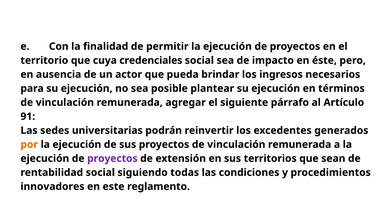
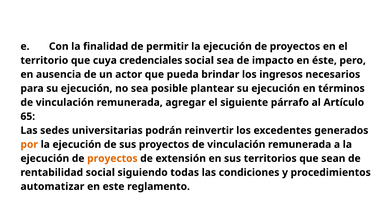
91: 91 -> 65
proyectos at (112, 159) colour: purple -> orange
innovadores: innovadores -> automatizar
